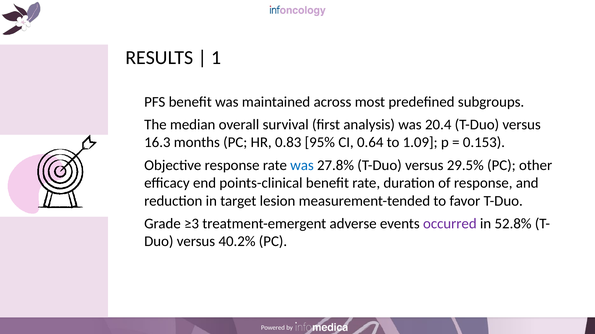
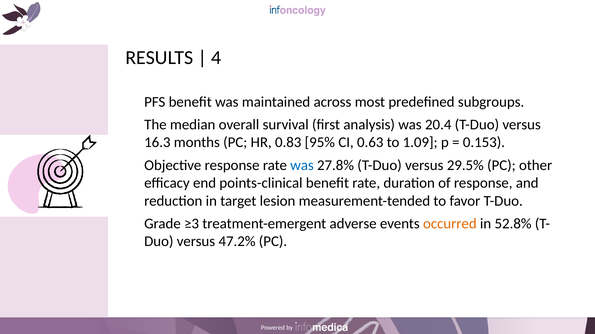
1: 1 -> 4
0.64: 0.64 -> 0.63
occurred colour: purple -> orange
40.2%: 40.2% -> 47.2%
